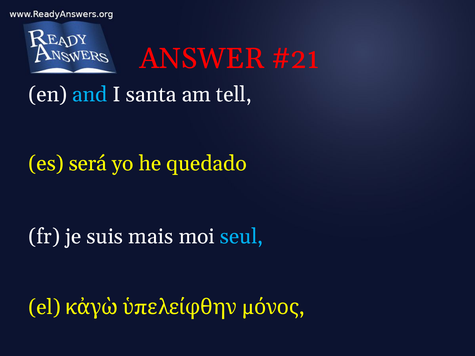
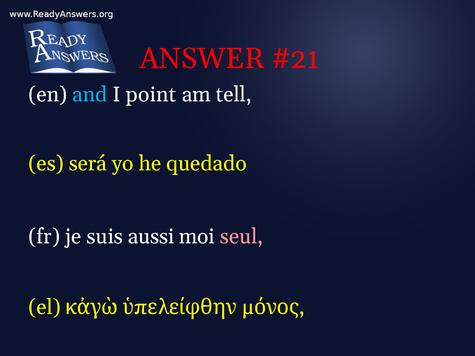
santa: santa -> point
mais: mais -> aussi
seul colour: light blue -> pink
